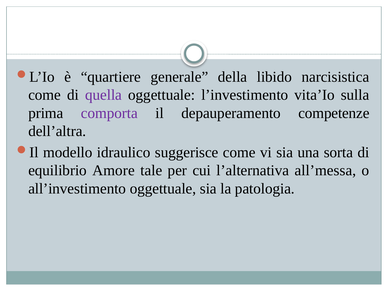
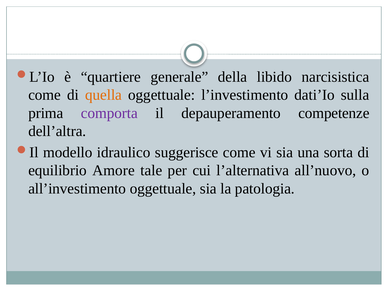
quella colour: purple -> orange
vita’Io: vita’Io -> dati’Io
all’messa: all’messa -> all’nuovo
